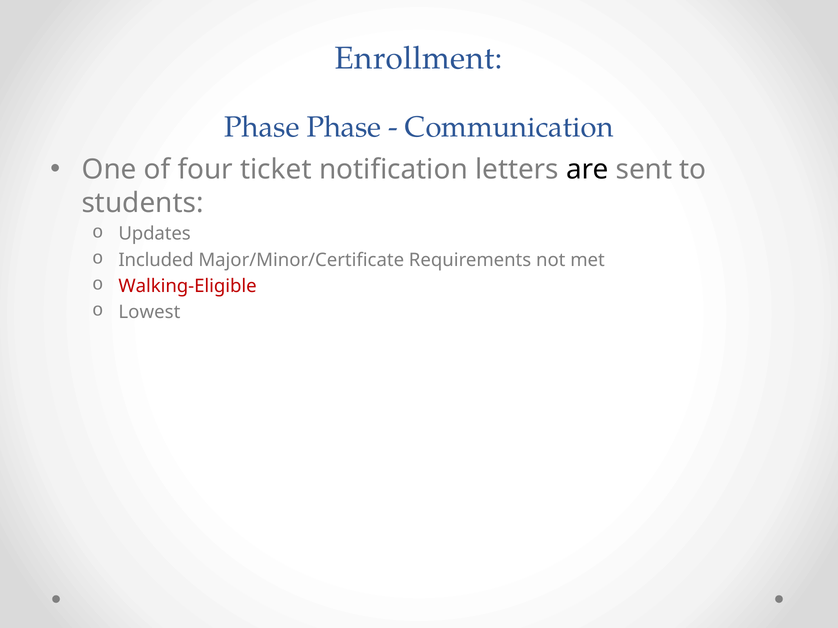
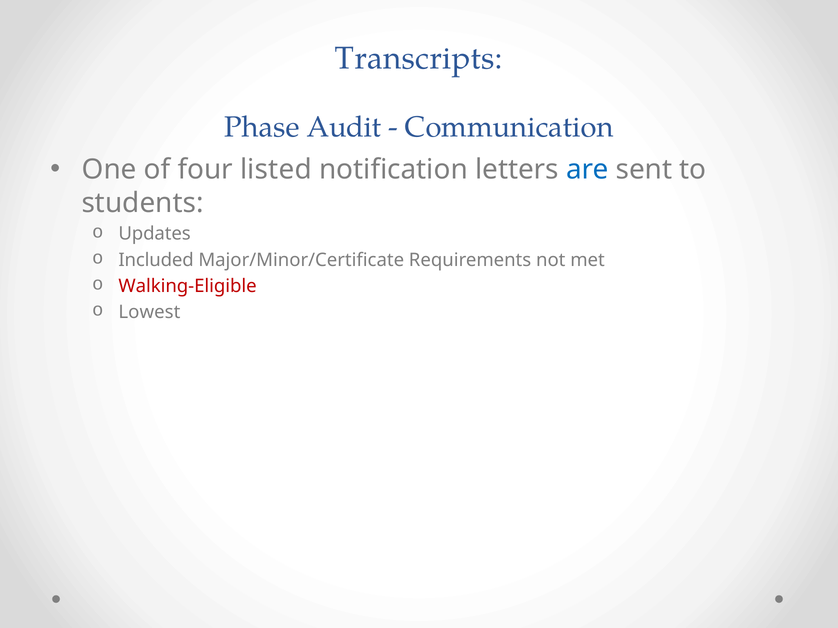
Enrollment: Enrollment -> Transcripts
Phase Phase: Phase -> Audit
ticket: ticket -> listed
are colour: black -> blue
